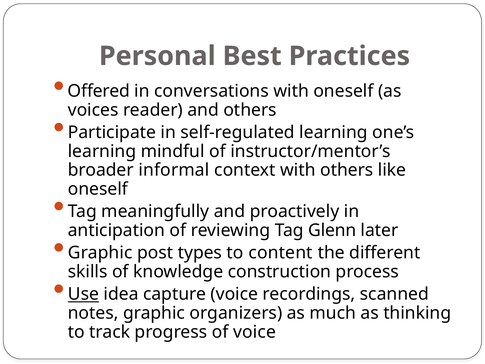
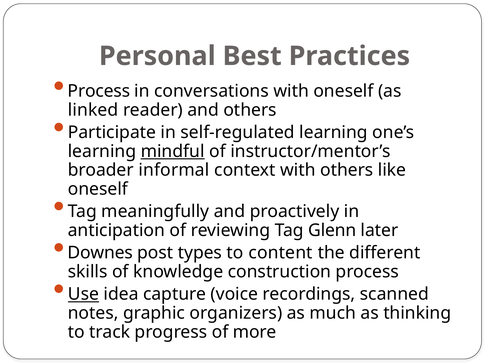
Offered at (99, 91): Offered -> Process
voices: voices -> linked
mindful underline: none -> present
Graphic at (100, 253): Graphic -> Downes
of voice: voice -> more
